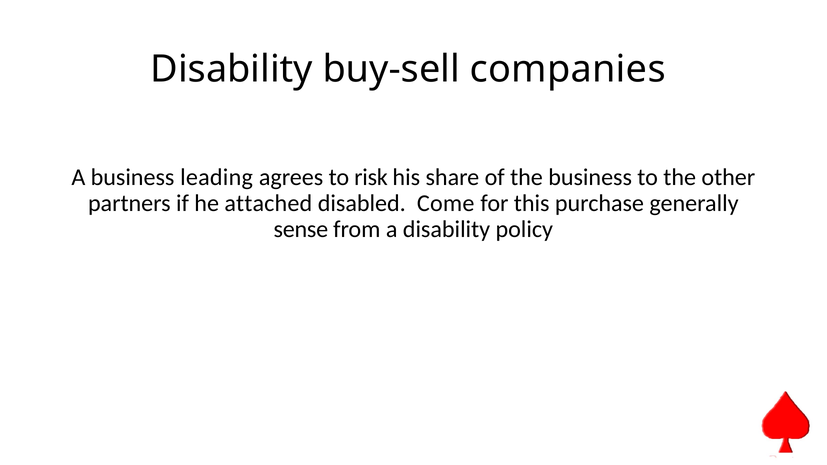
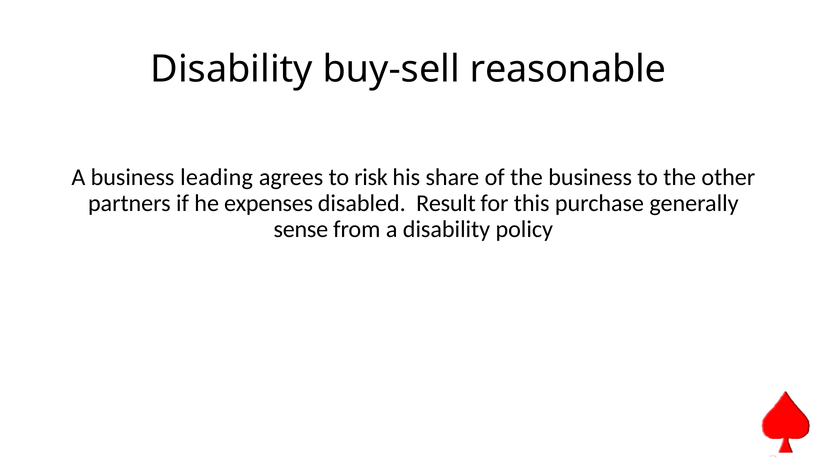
companies: companies -> reasonable
attached: attached -> expenses
Come: Come -> Result
